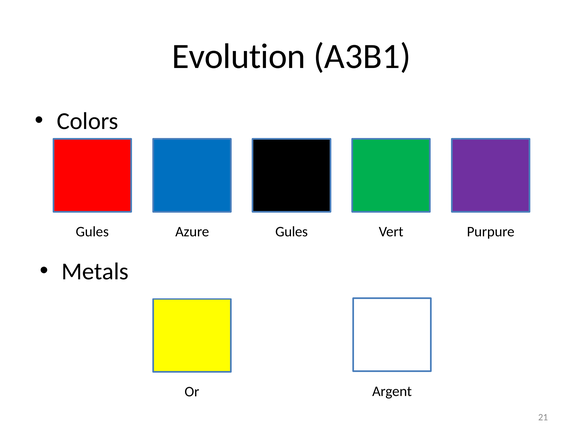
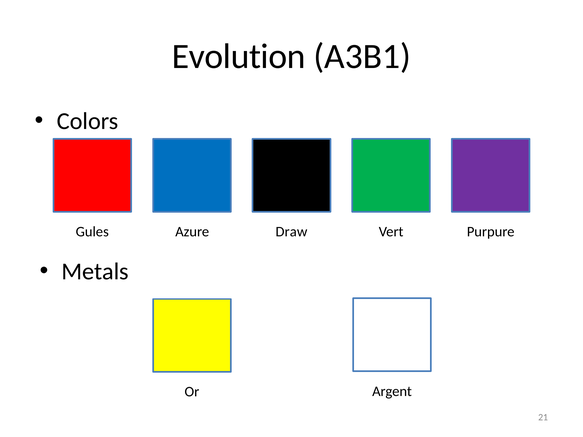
Azure Gules: Gules -> Draw
